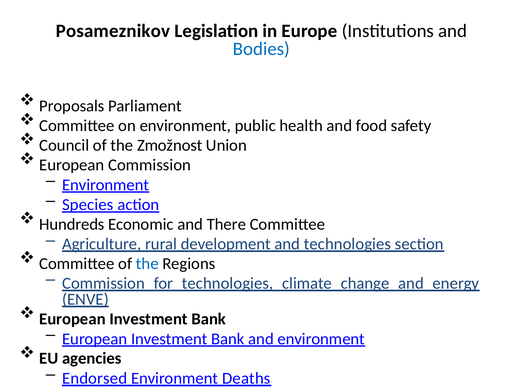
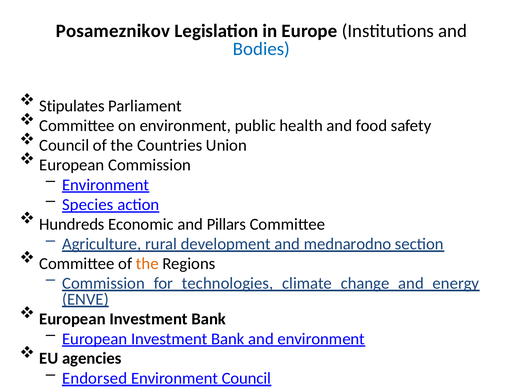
Proposals: Proposals -> Stipulates
Zmožnost: Zmožnost -> Countries
There: There -> Pillars
and technologies: technologies -> mednarodno
the at (147, 264) colour: blue -> orange
Environment Deaths: Deaths -> Council
